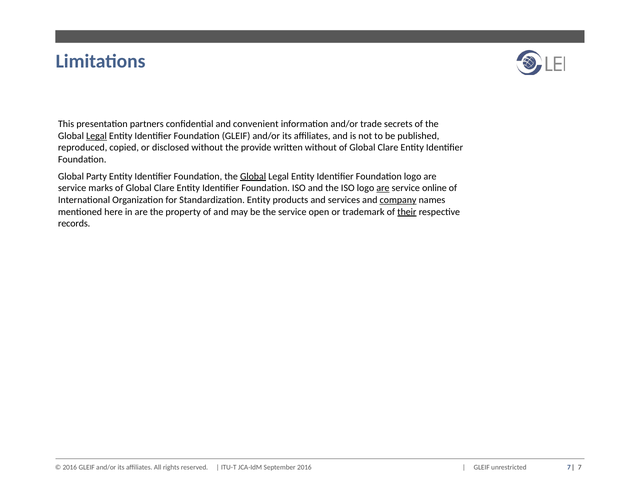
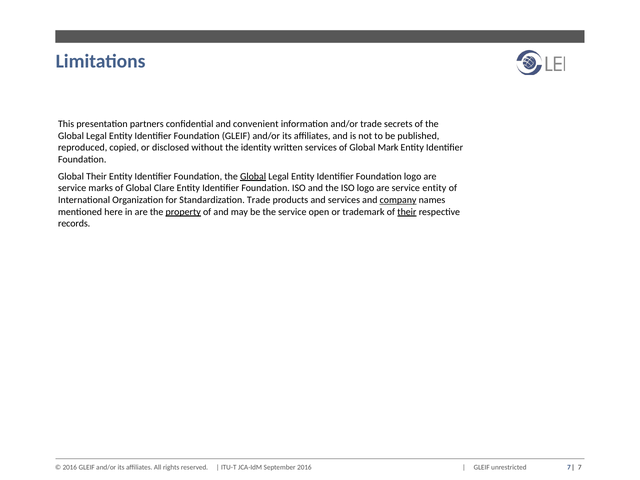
Legal at (97, 136) underline: present -> none
provide: provide -> identity
written without: without -> services
Clare at (388, 148): Clare -> Mark
Global Party: Party -> Their
are at (383, 188) underline: present -> none
service online: online -> entity
Standardization Entity: Entity -> Trade
property underline: none -> present
